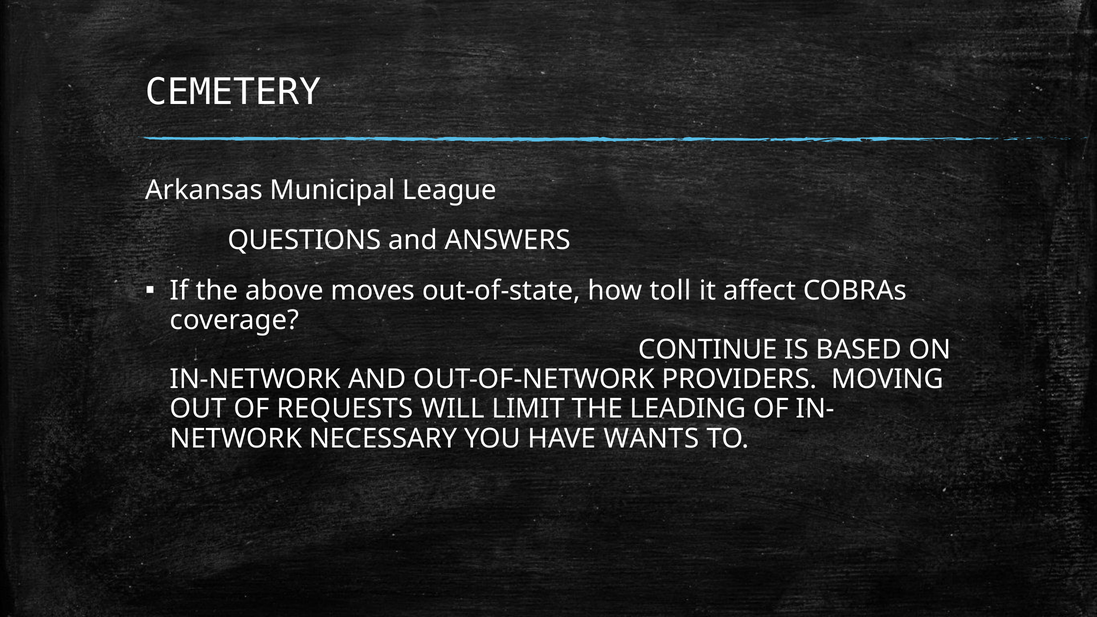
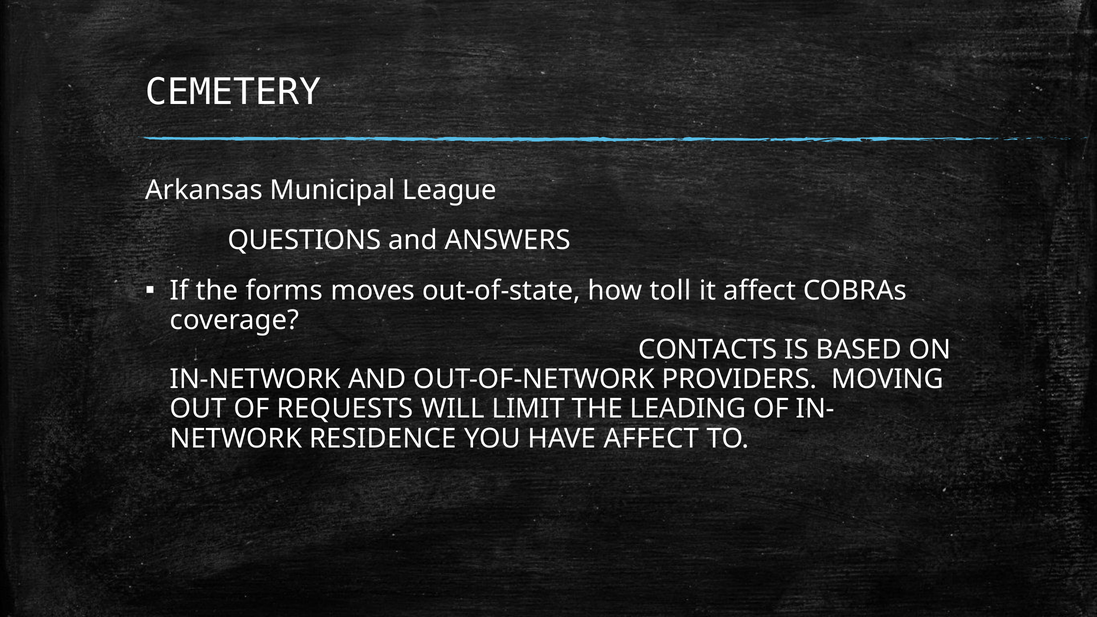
above: above -> forms
CONTINUE: CONTINUE -> CONTACTS
NECESSARY: NECESSARY -> RESIDENCE
HAVE WANTS: WANTS -> AFFECT
